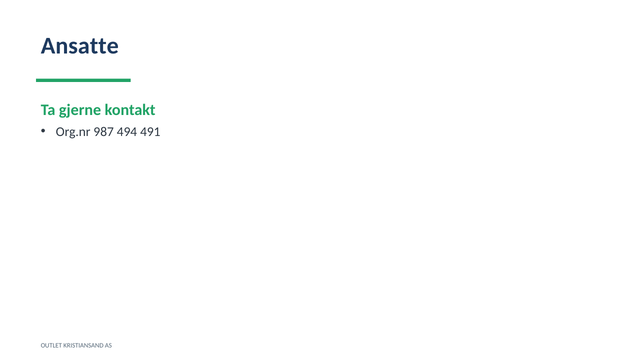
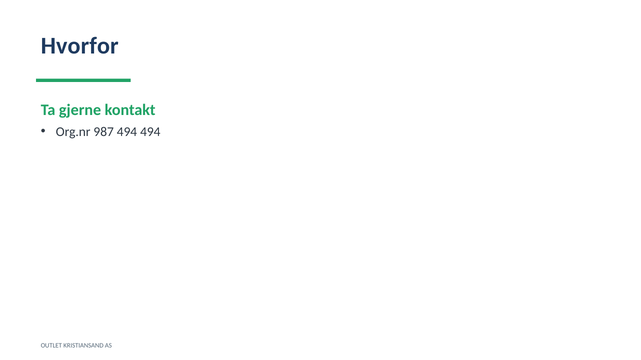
Ansatte: Ansatte -> Hvorfor
494 491: 491 -> 494
